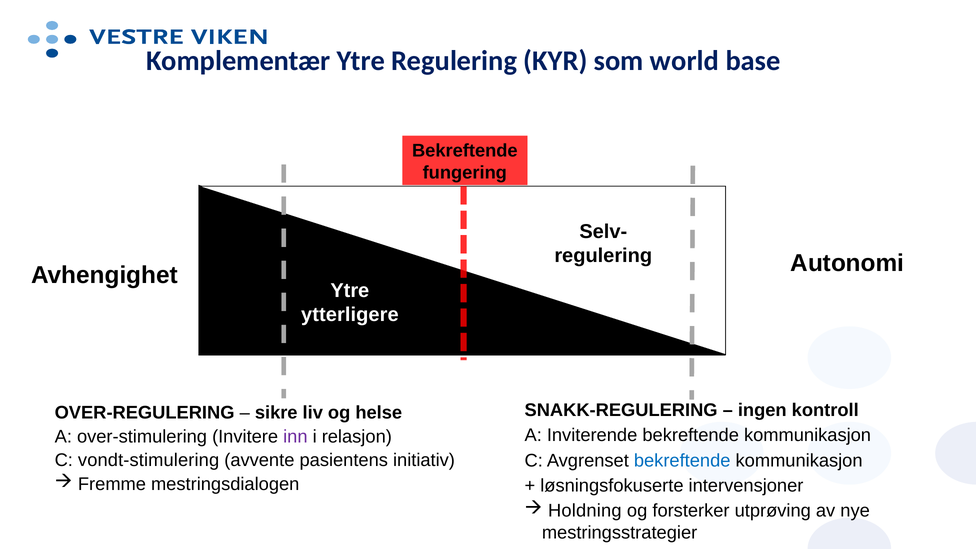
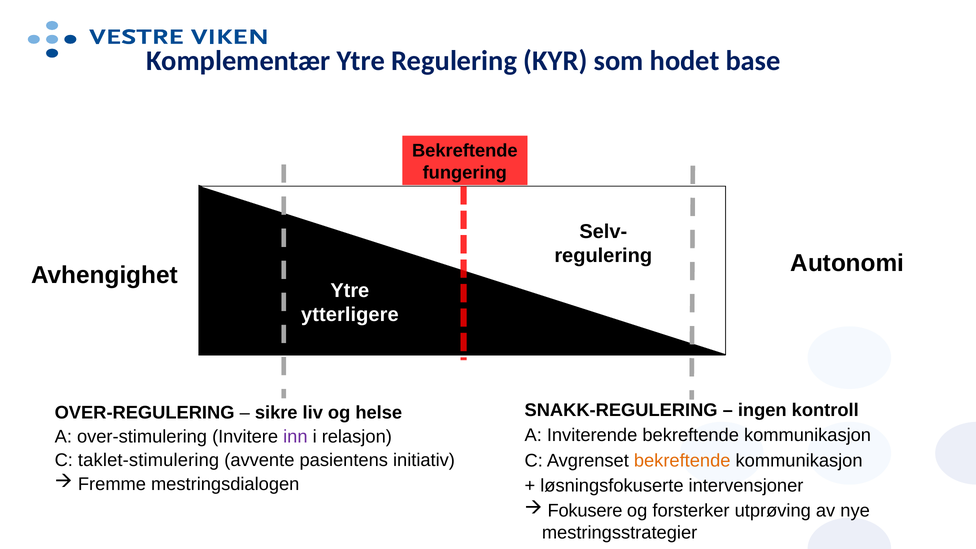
world: world -> hodet
vondt-stimulering: vondt-stimulering -> taklet-stimulering
bekreftende at (682, 461) colour: blue -> orange
Holdning: Holdning -> Fokusere
